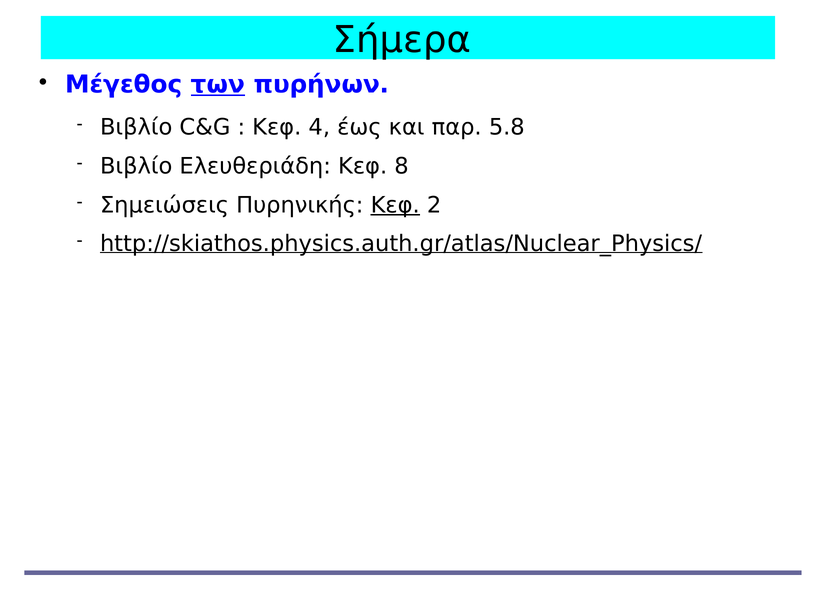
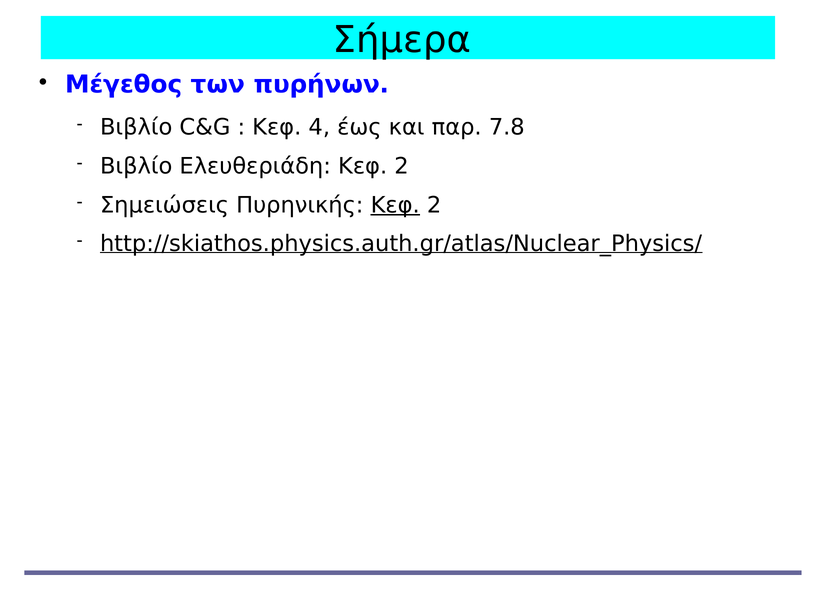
των underline: present -> none
5.8: 5.8 -> 7.8
Ελευθεριάδη Κεφ 8: 8 -> 2
